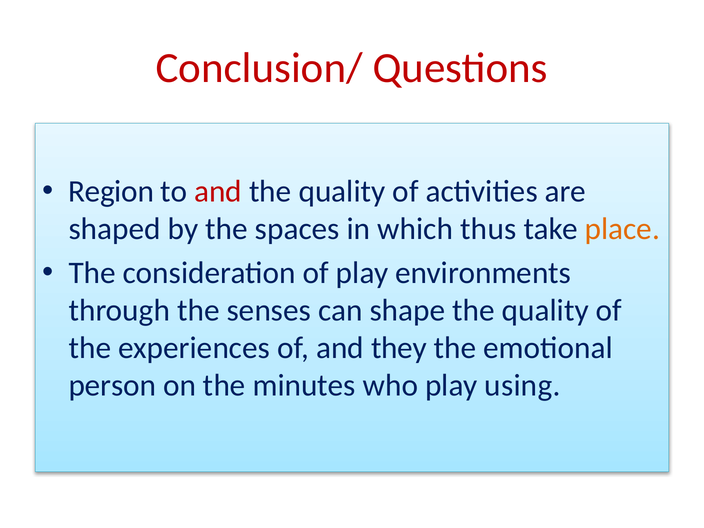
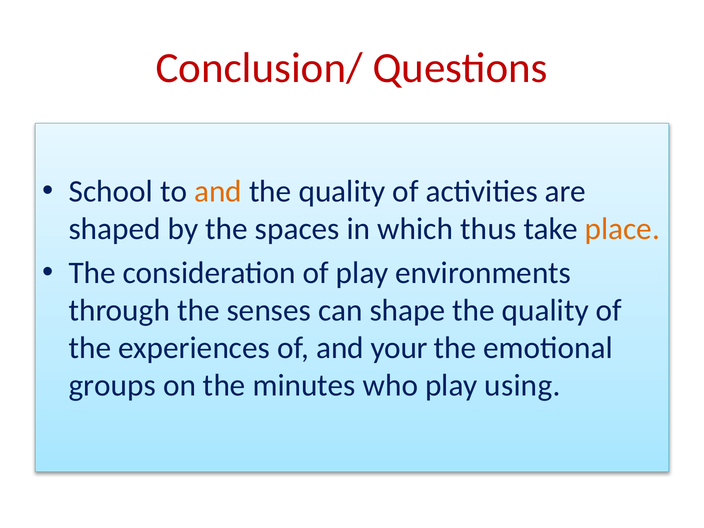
Region: Region -> School
and at (218, 192) colour: red -> orange
they: they -> your
person: person -> groups
